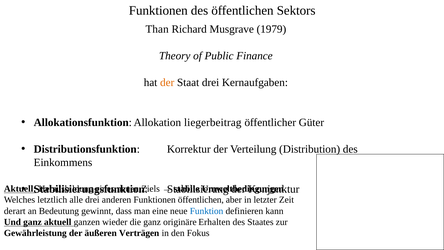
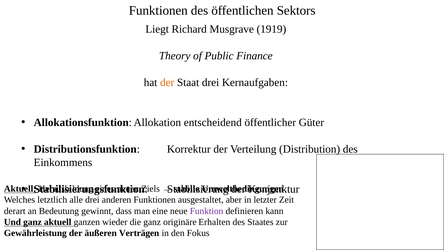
Than: Than -> Liegt
1979: 1979 -> 1919
liegerbeitrag: liegerbeitrag -> entscheidend
Funktionen öffentlichen: öffentlichen -> ausgestaltet
Funktion colour: blue -> purple
